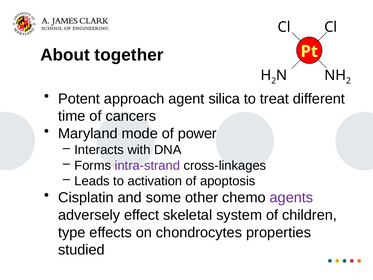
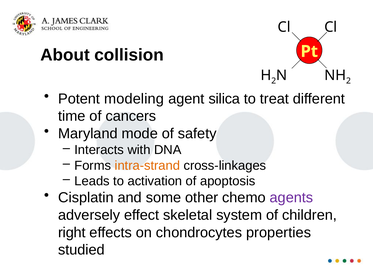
together: together -> collision
approach: approach -> modeling
power: power -> safety
intra-strand colour: purple -> orange
type: type -> right
